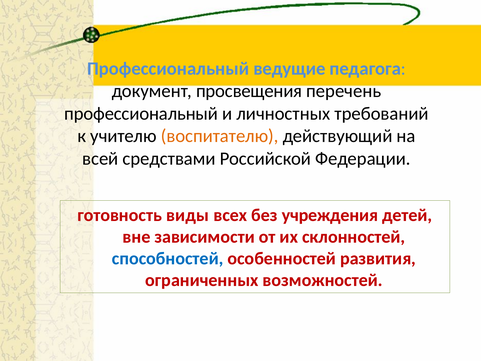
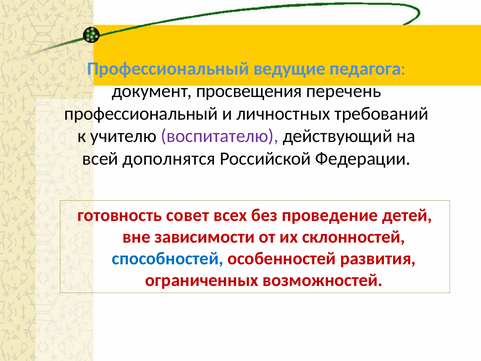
воспитателю colour: orange -> purple
средствами: средствами -> дополнятся
виды: виды -> совет
учреждения: учреждения -> проведение
